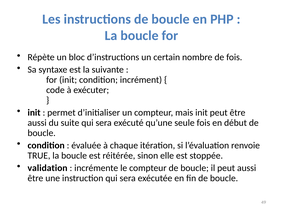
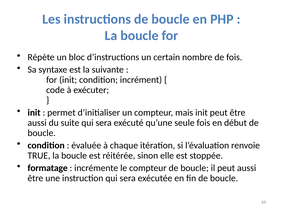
validation: validation -> formatage
